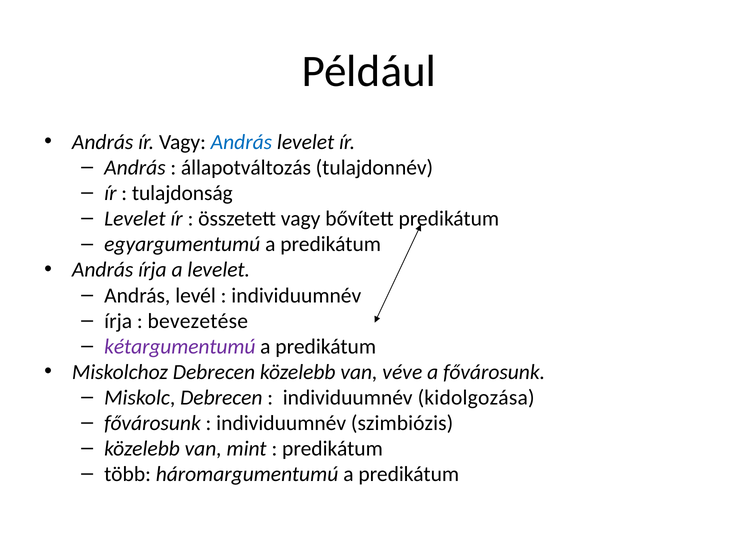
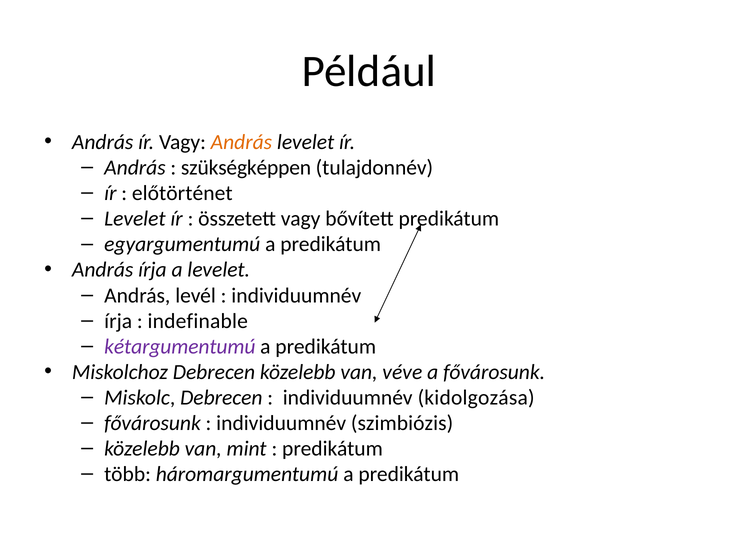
András at (241, 142) colour: blue -> orange
állapotváltozás: állapotváltozás -> szükségképpen
tulajdonság: tulajdonság -> előtörténet
bevezetése: bevezetése -> indefinable
